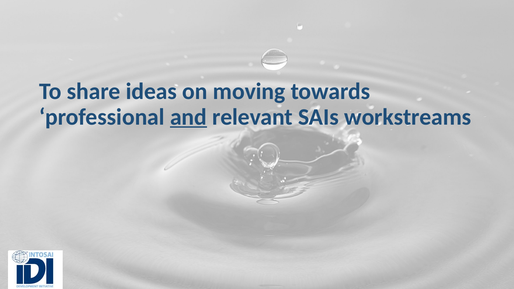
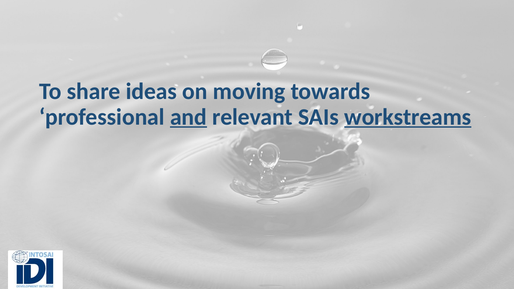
workstreams underline: none -> present
